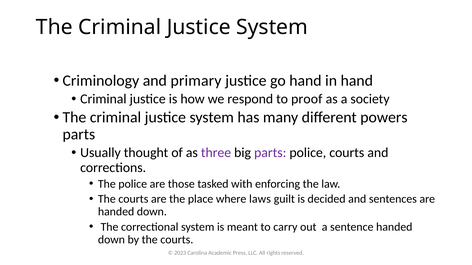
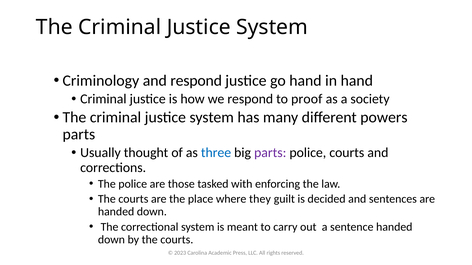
and primary: primary -> respond
three colour: purple -> blue
laws: laws -> they
